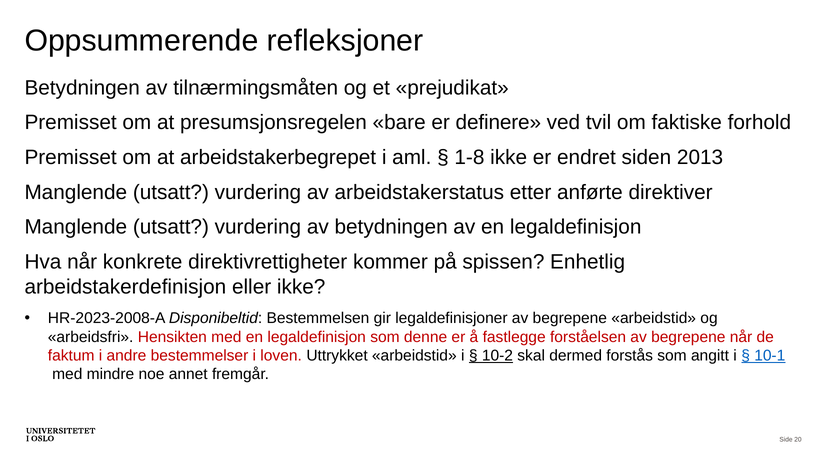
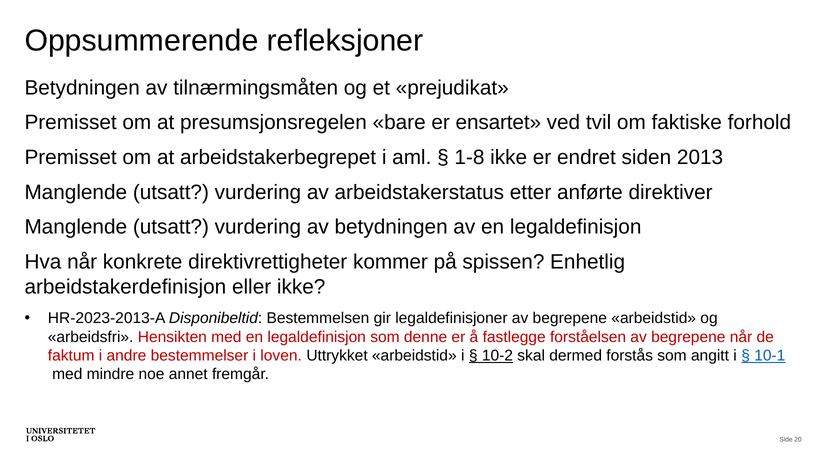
definere: definere -> ensartet
HR-2023-2008-A: HR-2023-2008-A -> HR-2023-2013-A
